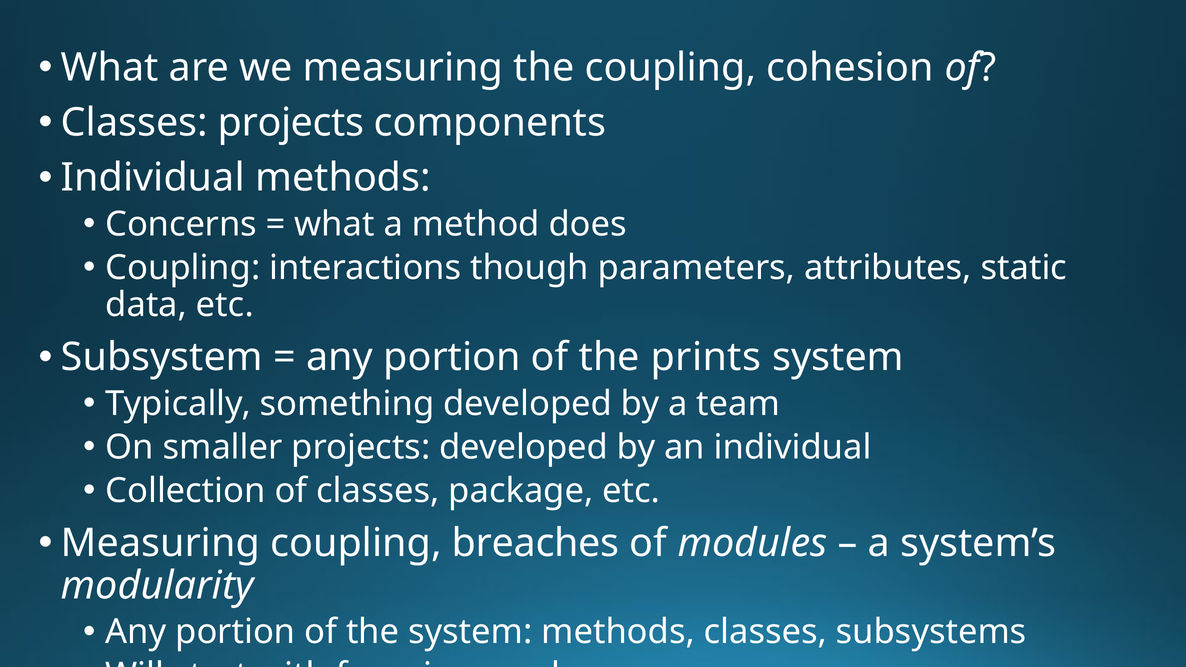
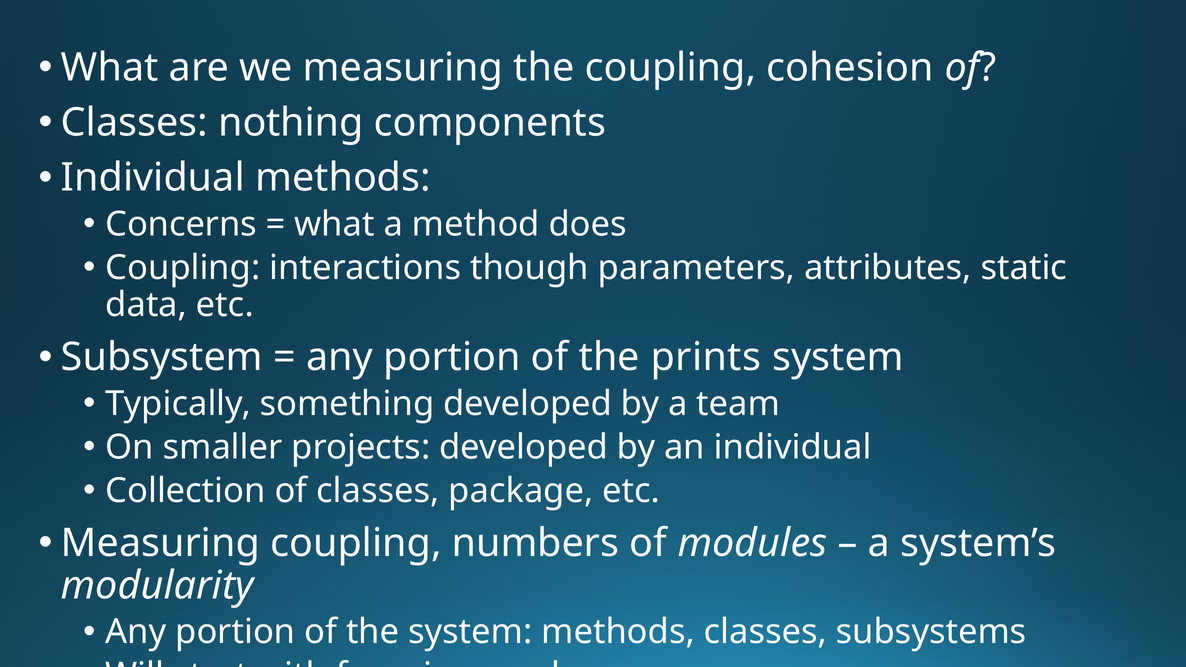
Classes projects: projects -> nothing
breaches: breaches -> numbers
